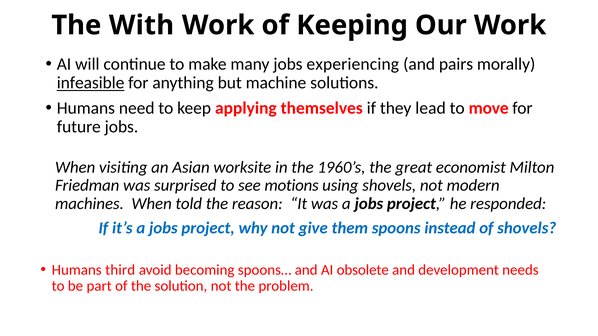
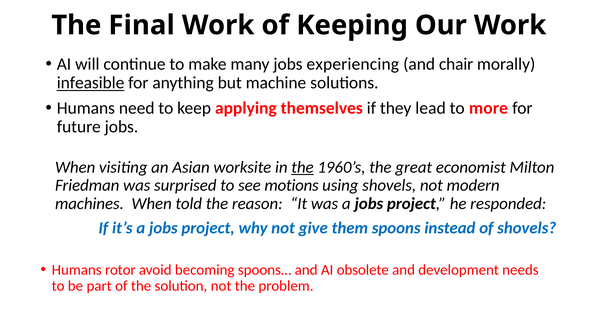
With: With -> Final
pairs: pairs -> chair
move: move -> more
the at (302, 167) underline: none -> present
third: third -> rotor
